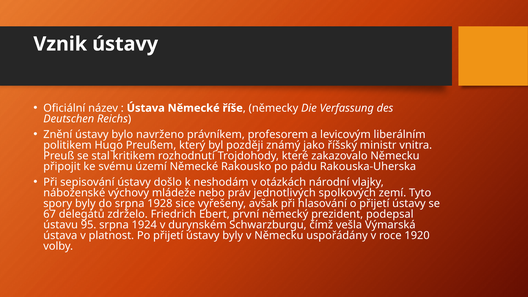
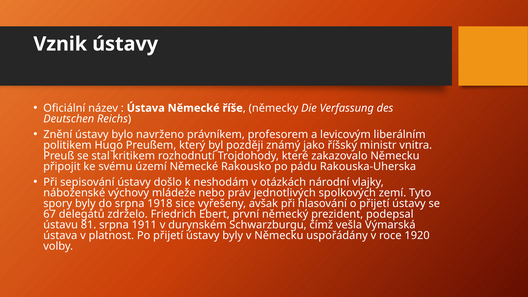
1928: 1928 -> 1918
95: 95 -> 81
1924: 1924 -> 1911
